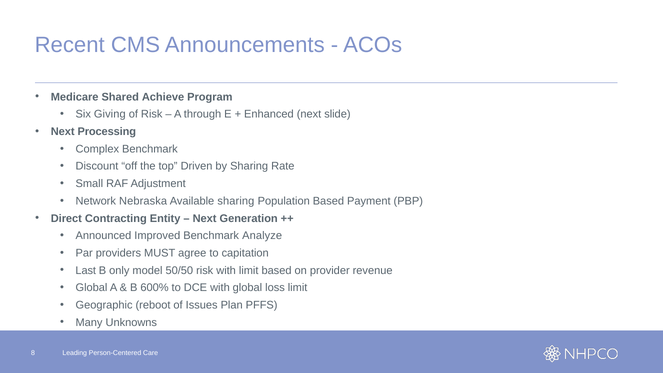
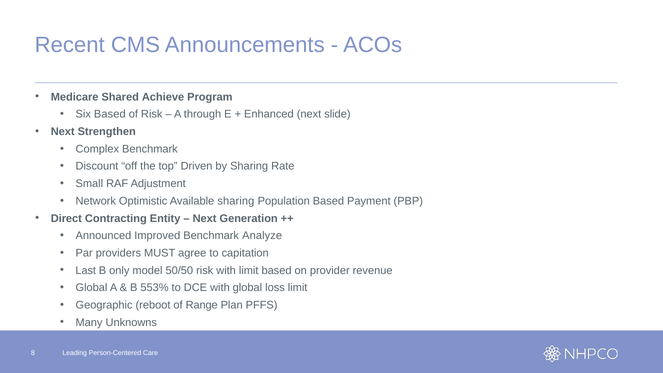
Six Giving: Giving -> Based
Processing: Processing -> Strengthen
Nebraska: Nebraska -> Optimistic
600%: 600% -> 553%
Issues: Issues -> Range
